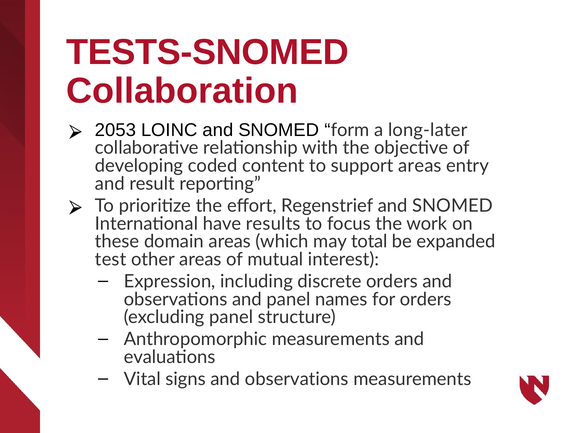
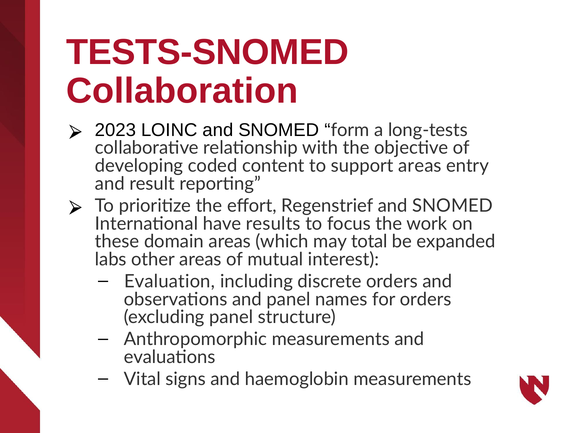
2053: 2053 -> 2023
long-later: long-later -> long-tests
test: test -> labs
Expression: Expression -> Evaluation
signs and observations: observations -> haemoglobin
